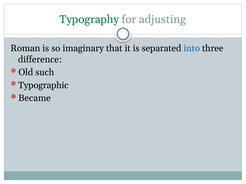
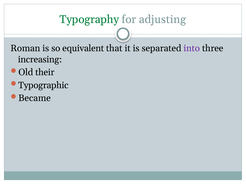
imaginary: imaginary -> equivalent
into colour: blue -> purple
difference: difference -> increasing
such: such -> their
